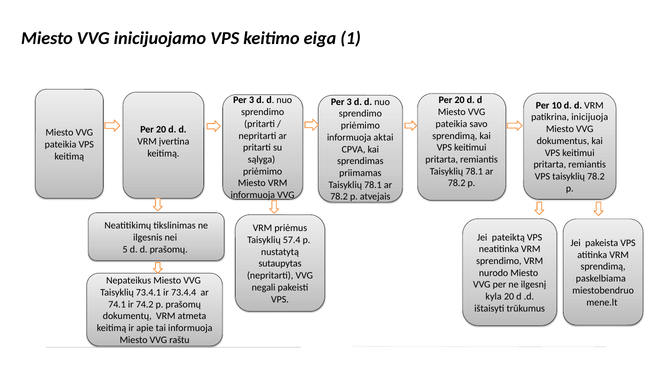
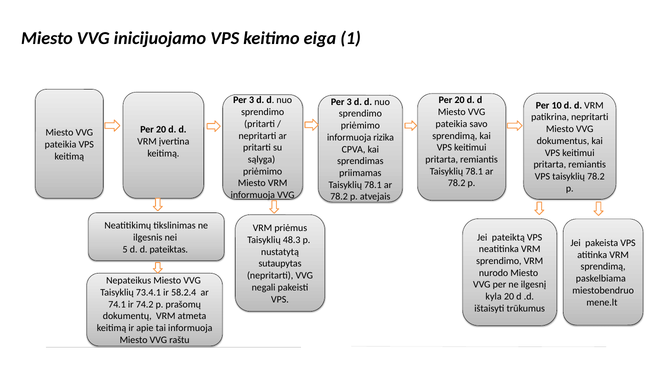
patikrina inicijuoja: inicijuoja -> nepritarti
aktai: aktai -> rizika
57.4: 57.4 -> 48.3
d prašomų: prašomų -> pateiktas
73.4.4: 73.4.4 -> 58.2.4
